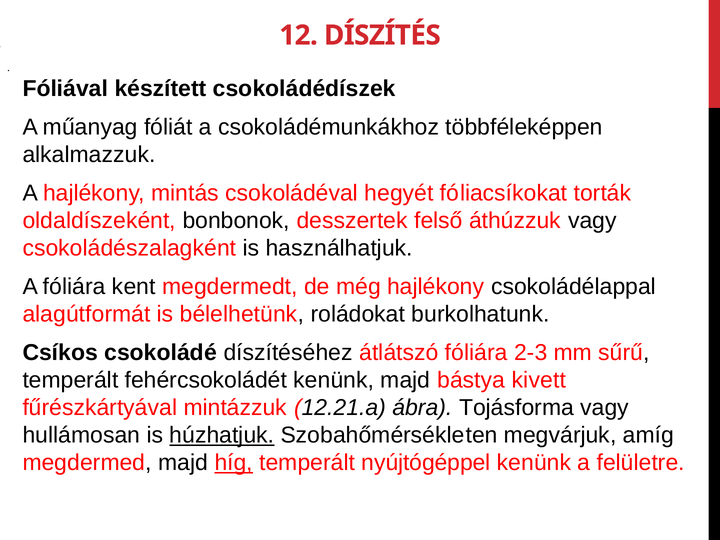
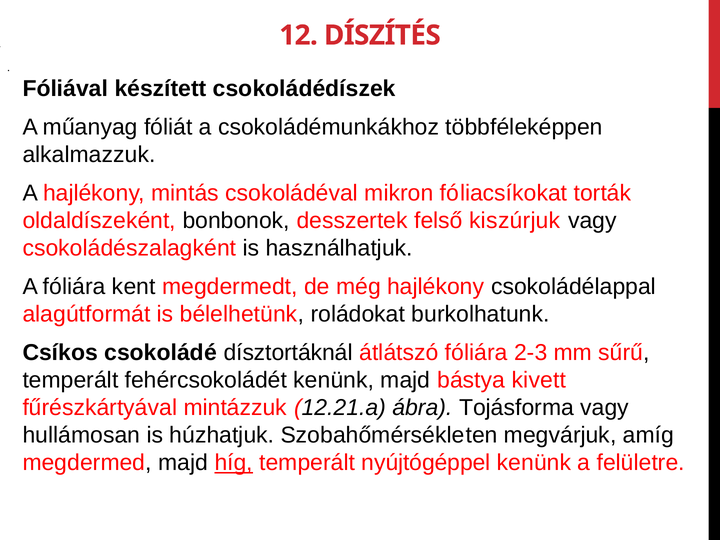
hegyét: hegyét -> mikron
áthúzzuk: áthúzzuk -> kiszúrjuk
díszítéséhez: díszítéséhez -> dísztortáknál
húzhatjuk underline: present -> none
